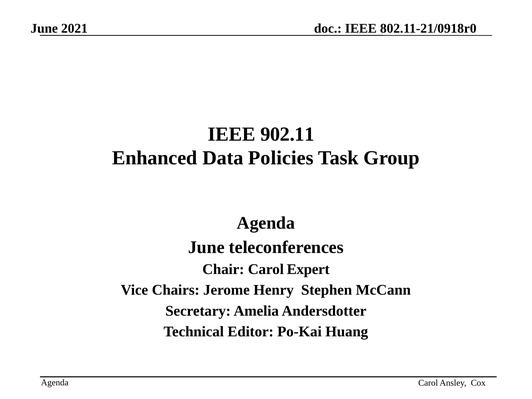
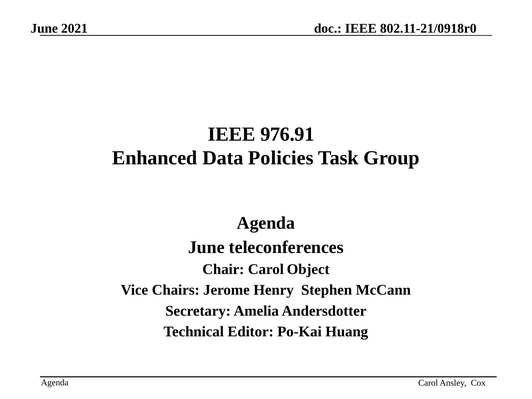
902.11: 902.11 -> 976.91
Expert: Expert -> Object
